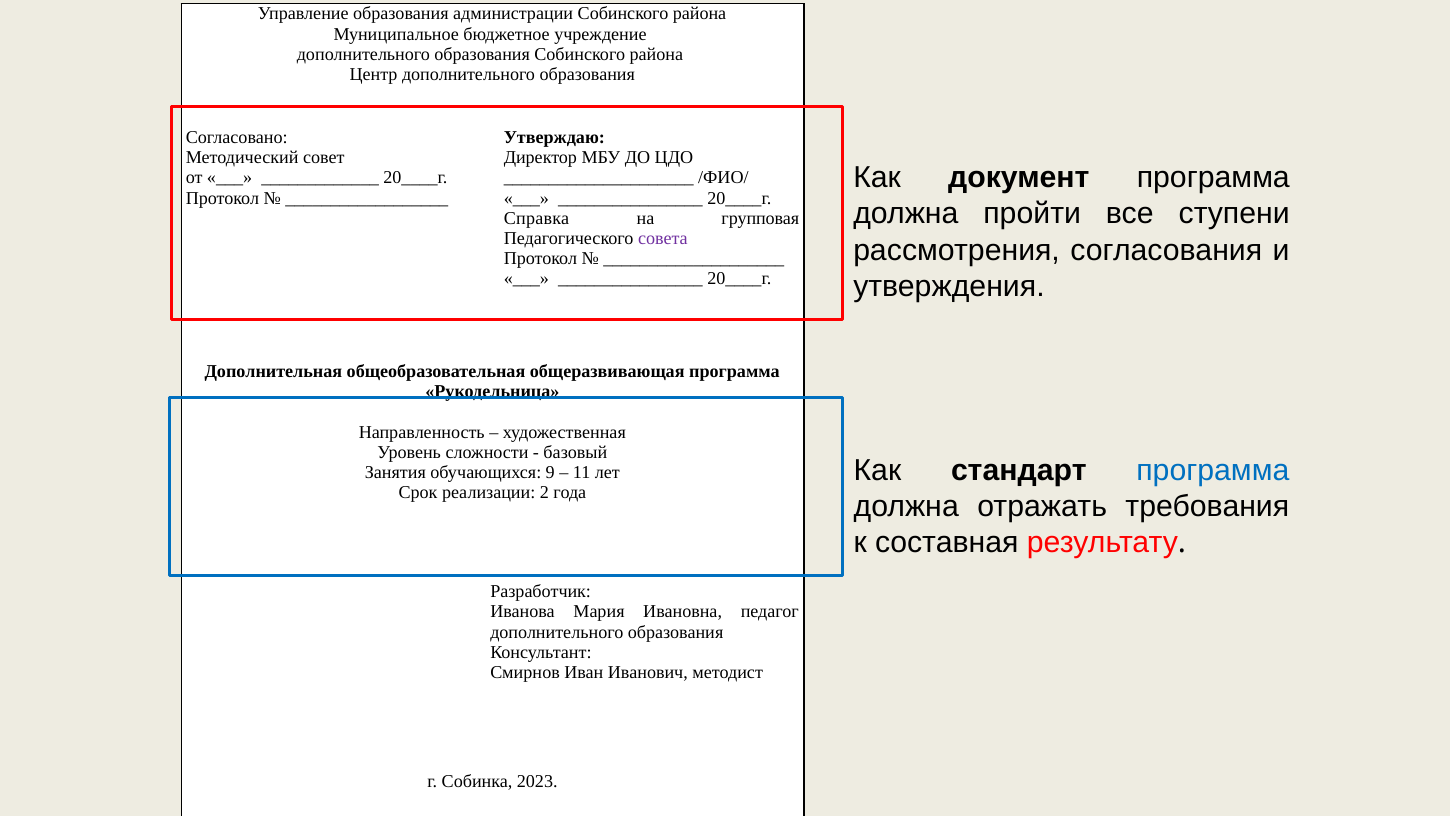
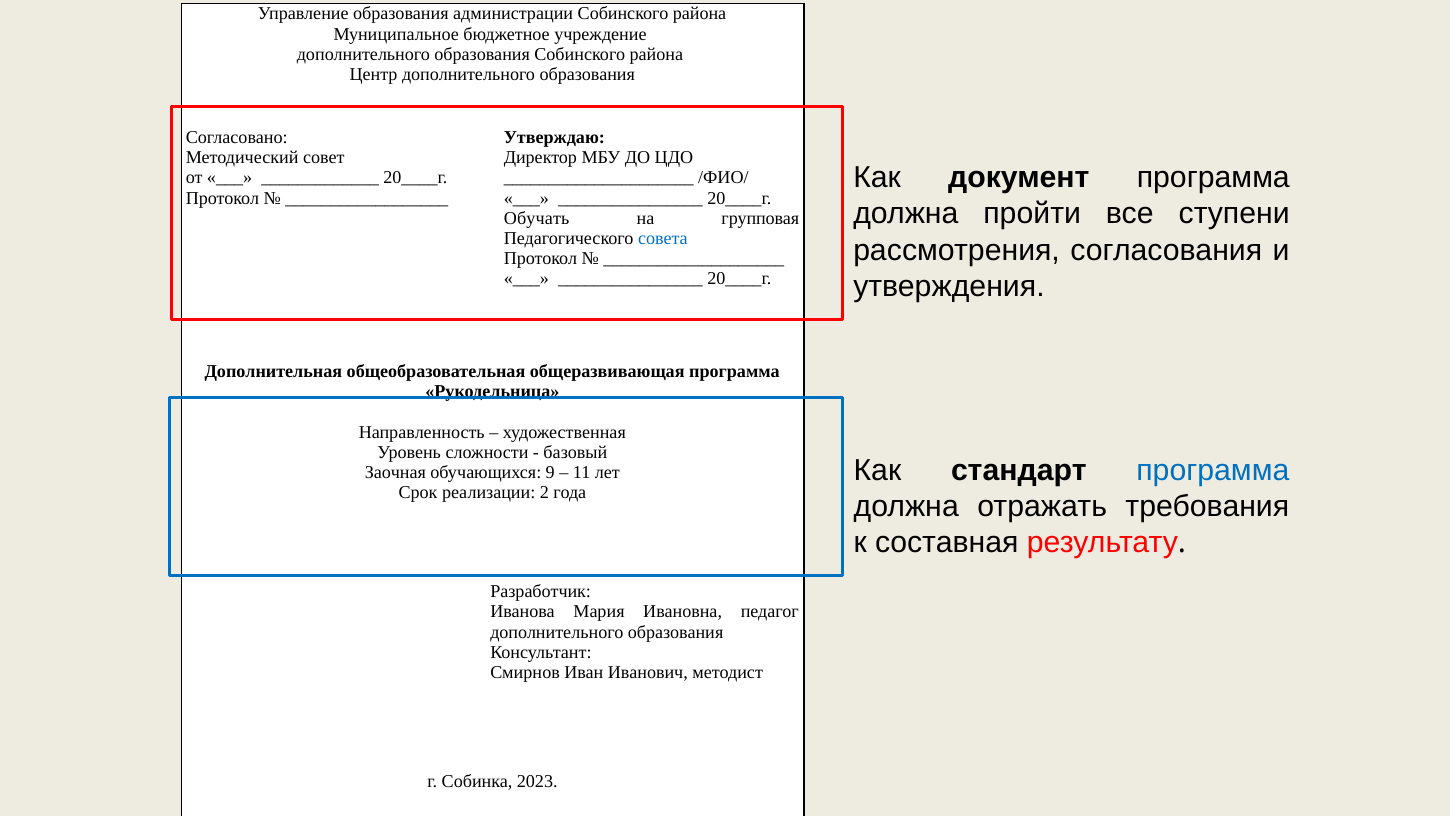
Справка: Справка -> Обучать
совета colour: purple -> blue
Занятия: Занятия -> Заочная
